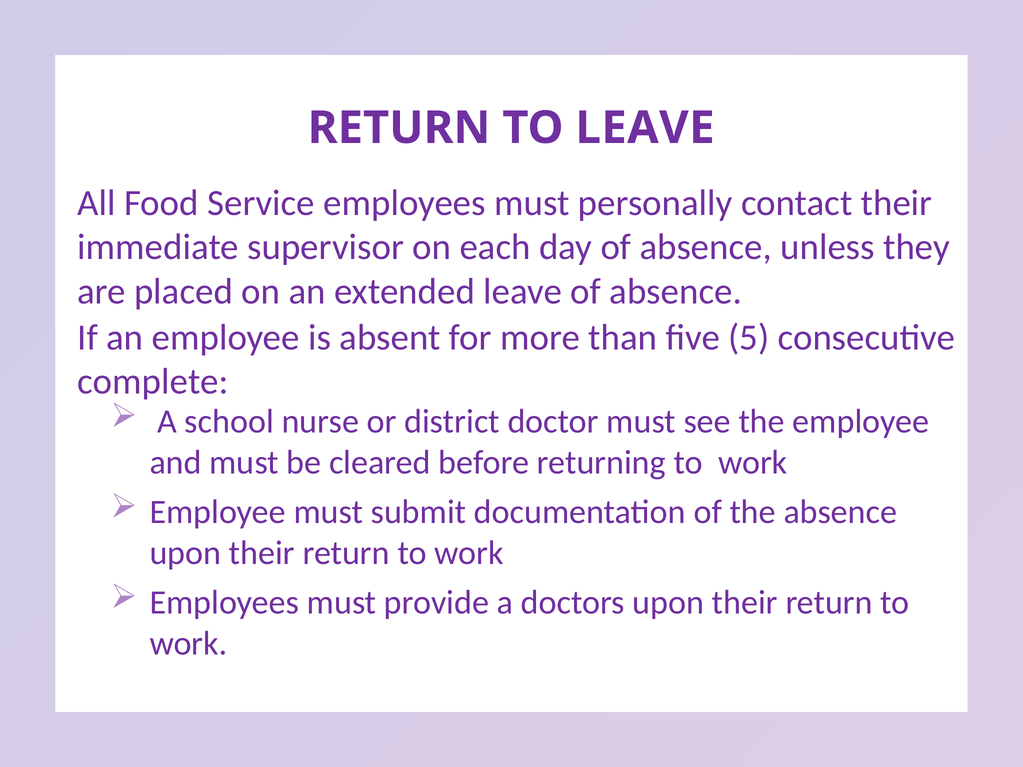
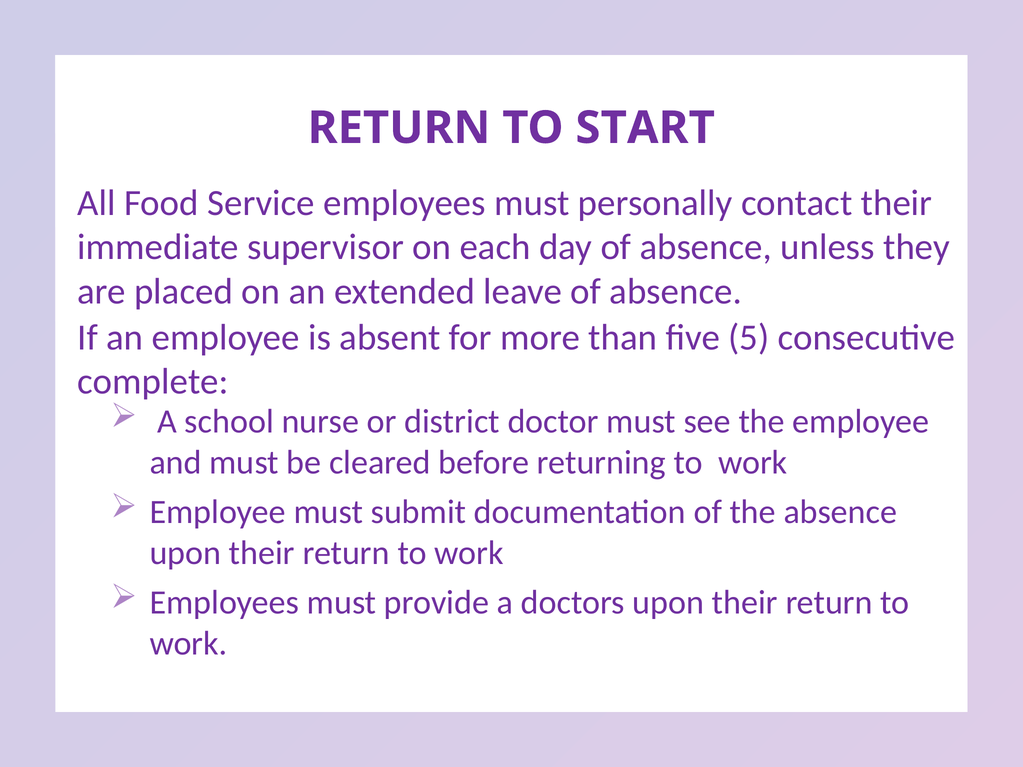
TO LEAVE: LEAVE -> START
